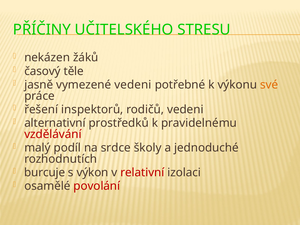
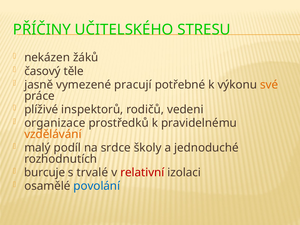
vymezené vedeni: vedeni -> pracují
řešení: řešení -> plíživé
alternativní: alternativní -> organizace
vzdělávání colour: red -> orange
výkon: výkon -> trvalé
povolání colour: red -> blue
